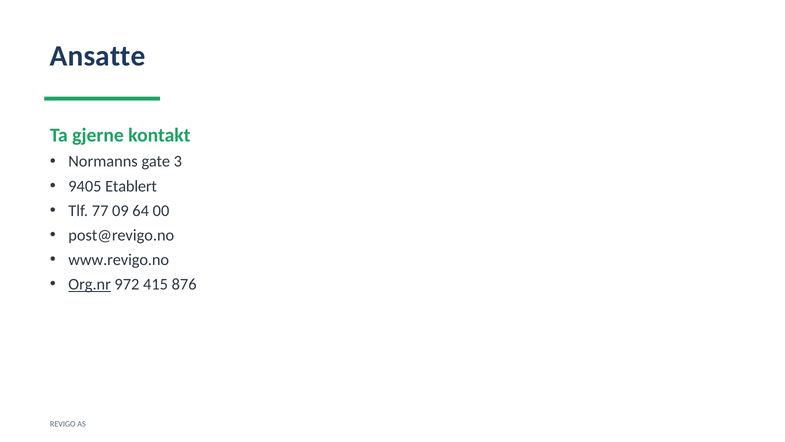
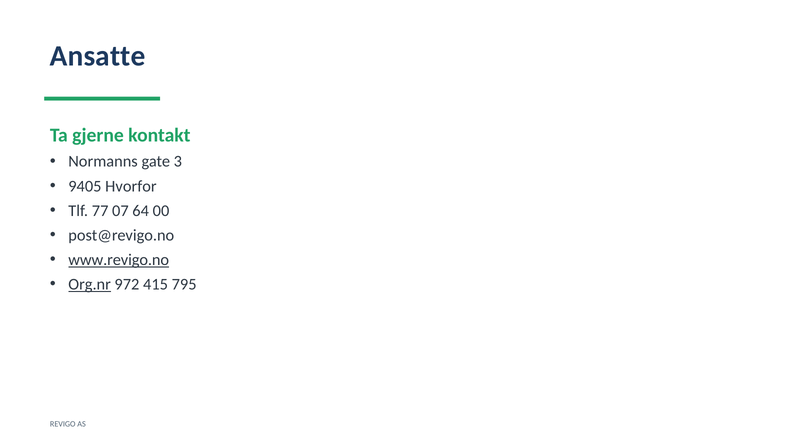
Etablert: Etablert -> Hvorfor
09: 09 -> 07
www.revigo.no underline: none -> present
876: 876 -> 795
